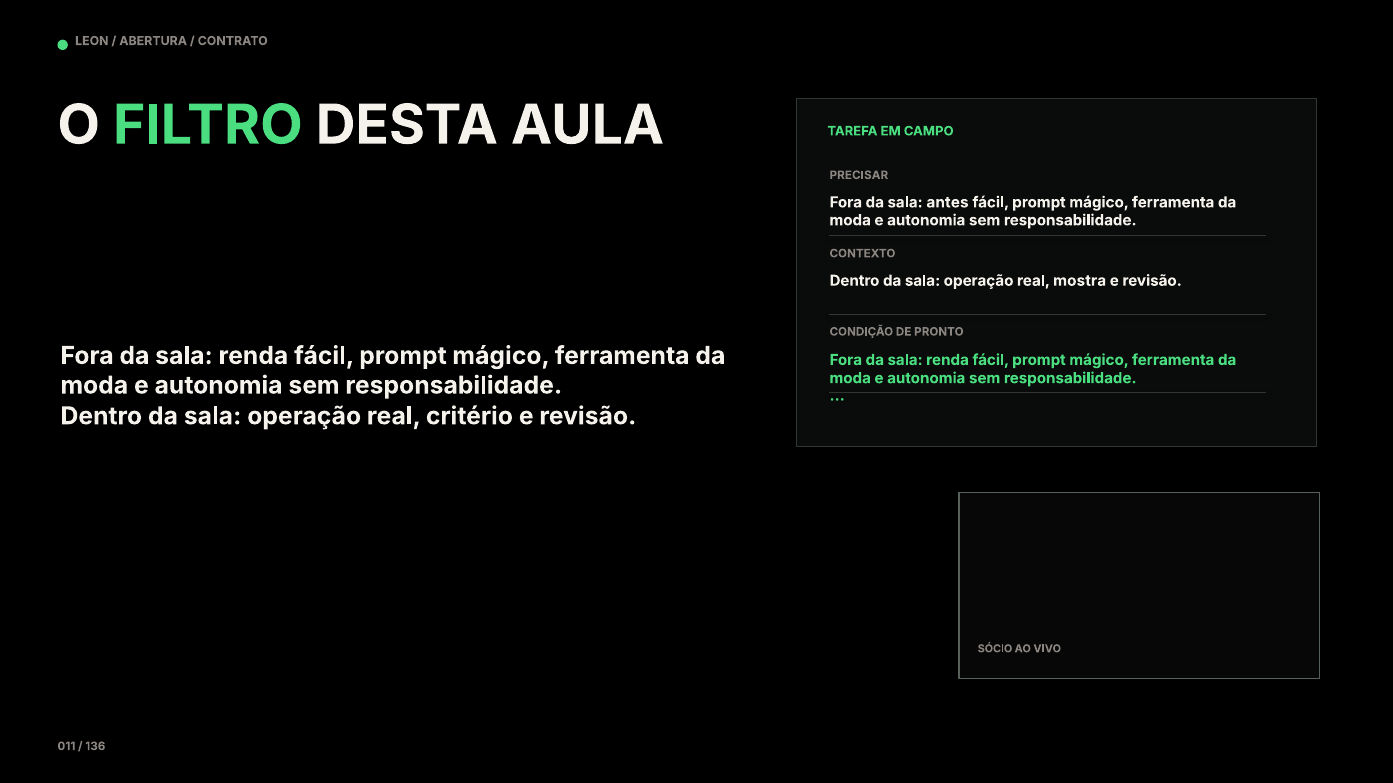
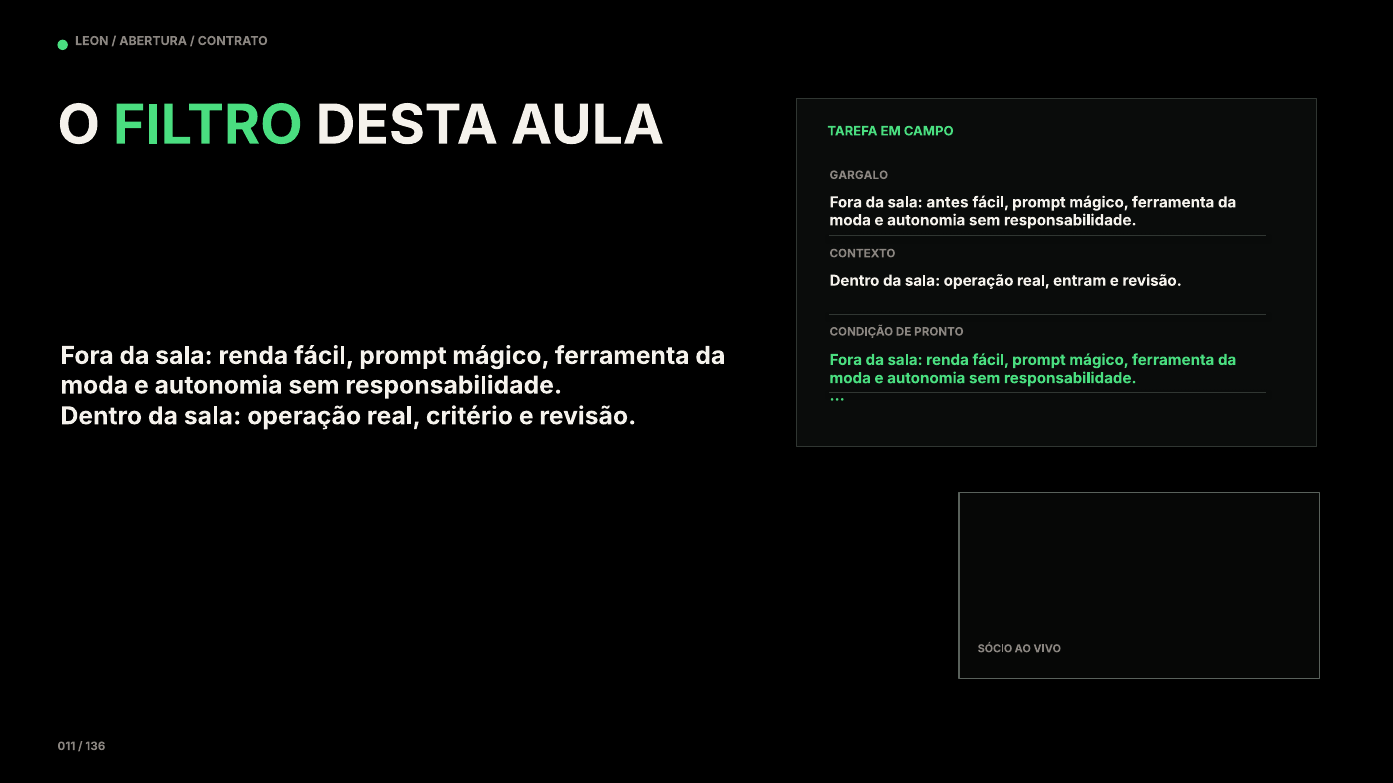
PRECISAR: PRECISAR -> GARGALO
mostra: mostra -> entram
